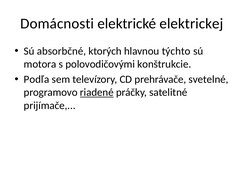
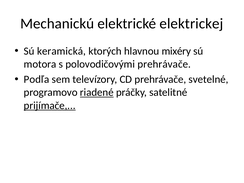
Domácnosti: Domácnosti -> Mechanickú
absorbčné: absorbčné -> keramická
týchto: týchto -> mixéry
polovodičovými konštrukcie: konštrukcie -> prehrávače
prijímače underline: none -> present
